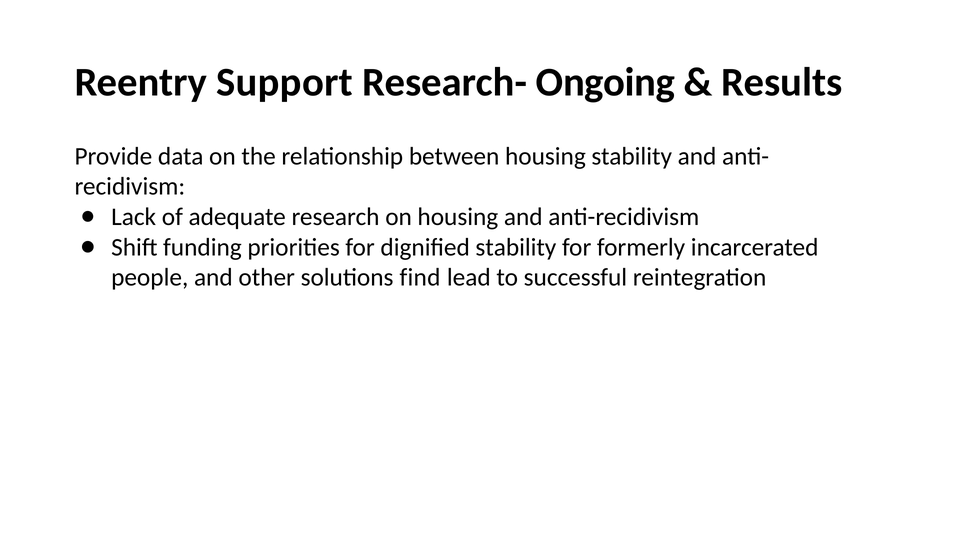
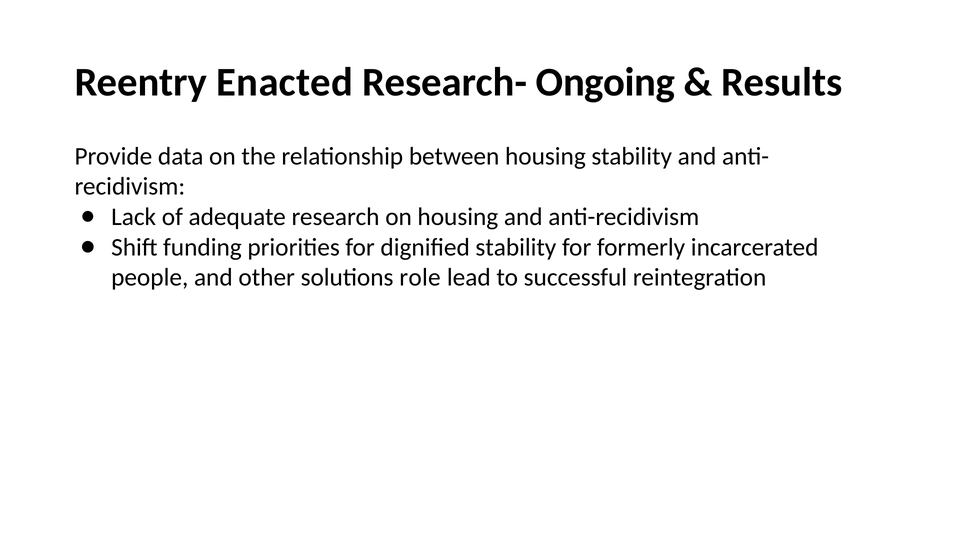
Support: Support -> Enacted
find: find -> role
